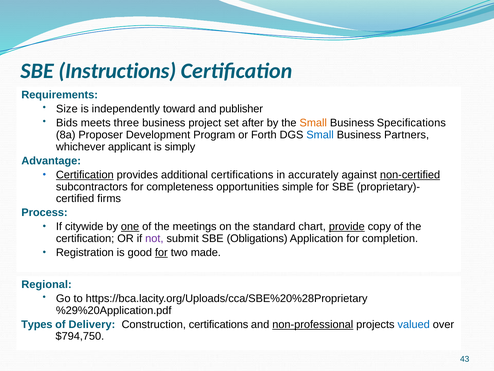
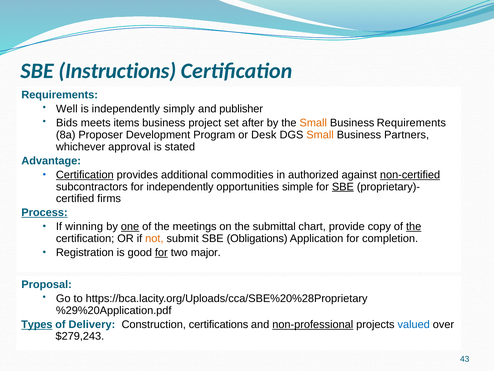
Size: Size -> Well
toward: toward -> simply
three: three -> items
Business Specifications: Specifications -> Requirements
Forth: Forth -> Desk
Small at (320, 135) colour: blue -> orange
applicant: applicant -> approval
simply: simply -> stated
additional certifications: certifications -> commodities
accurately: accurately -> authorized
for completeness: completeness -> independently
SBE at (343, 186) underline: none -> present
Process underline: none -> present
citywide: citywide -> winning
standard: standard -> submittal
provide underline: present -> none
the at (414, 226) underline: none -> present
not colour: purple -> orange
made: made -> major
Regional: Regional -> Proposal
Types underline: none -> present
$794,750: $794,750 -> $279,243
